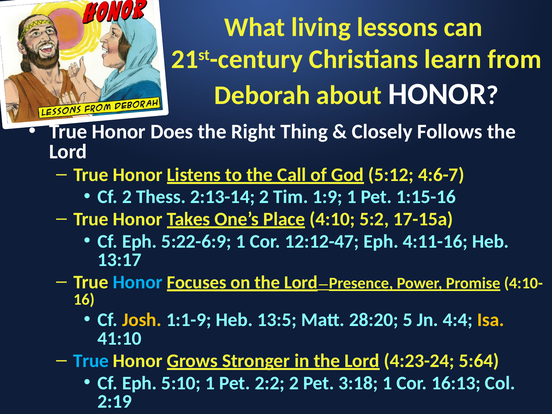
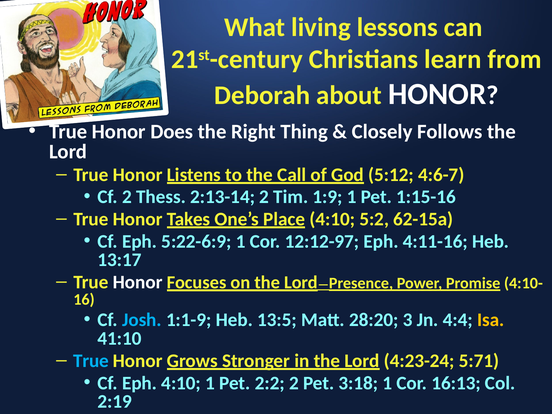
17-15a: 17-15a -> 62-15a
12:12-47: 12:12-47 -> 12:12-97
Honor at (138, 282) colour: light blue -> white
Josh colour: yellow -> light blue
5: 5 -> 3
5:64: 5:64 -> 5:71
Eph 5:10: 5:10 -> 4:10
